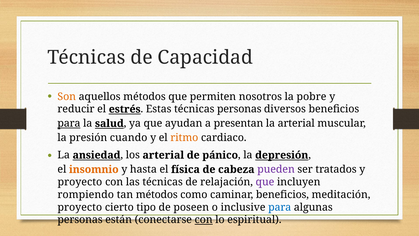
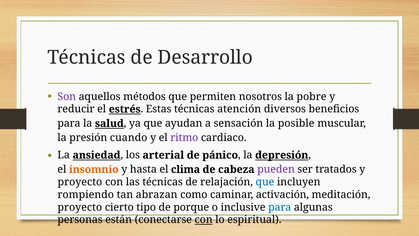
Capacidad: Capacidad -> Desarrollo
Son colour: orange -> purple
técnicas personas: personas -> atención
para at (69, 123) underline: present -> none
presentan: presentan -> sensación
la arterial: arterial -> posible
ritmo colour: orange -> purple
física: física -> clima
que at (265, 182) colour: purple -> blue
tan métodos: métodos -> abrazan
caminar beneficios: beneficios -> activación
poseen: poseen -> porque
